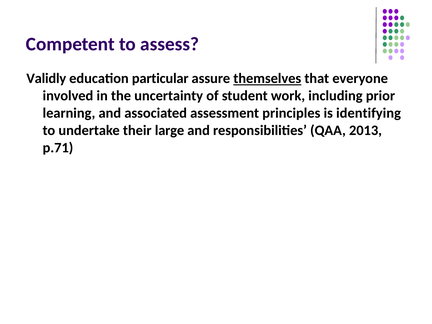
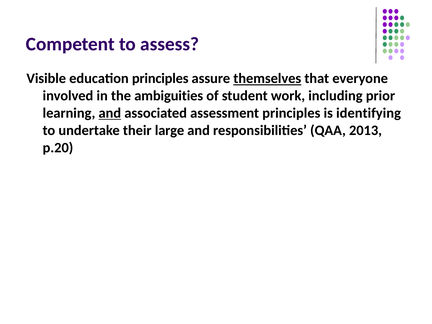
Validly: Validly -> Visible
education particular: particular -> principles
uncertainty: uncertainty -> ambiguities
and at (110, 113) underline: none -> present
p.71: p.71 -> p.20
